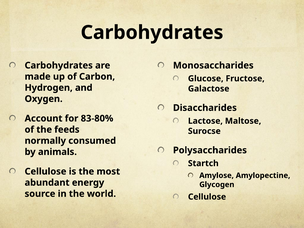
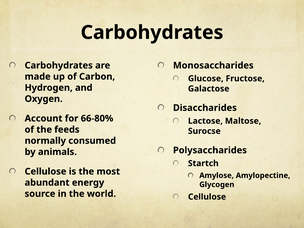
83-80%: 83-80% -> 66-80%
